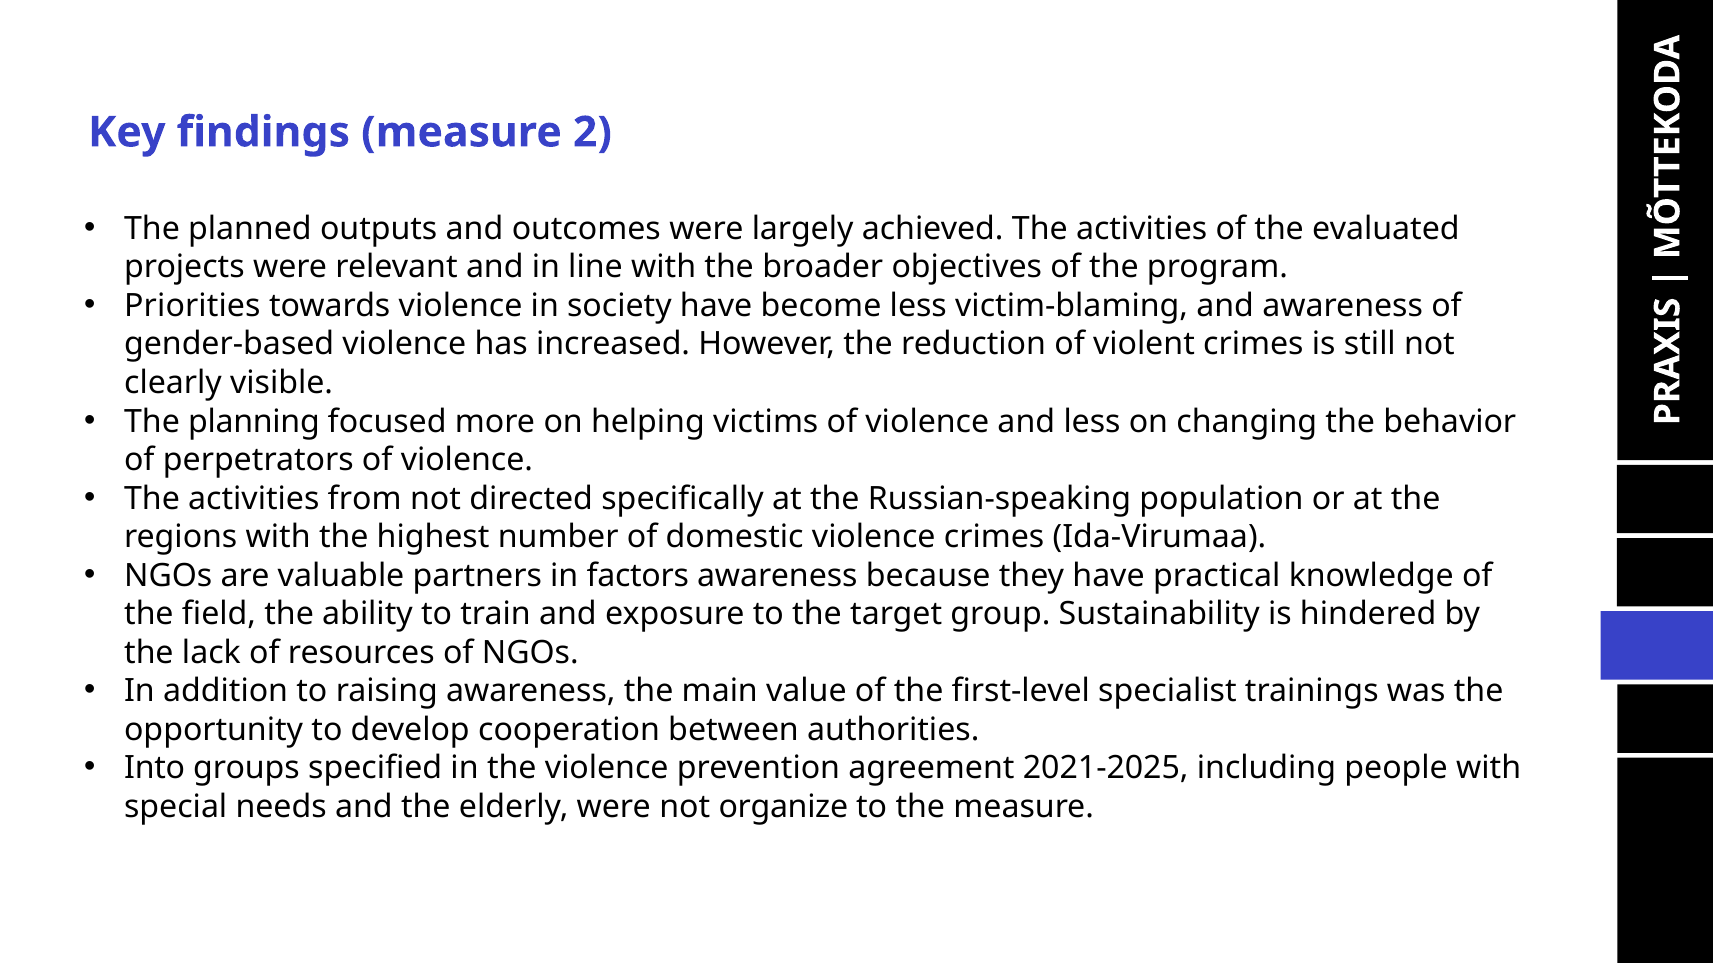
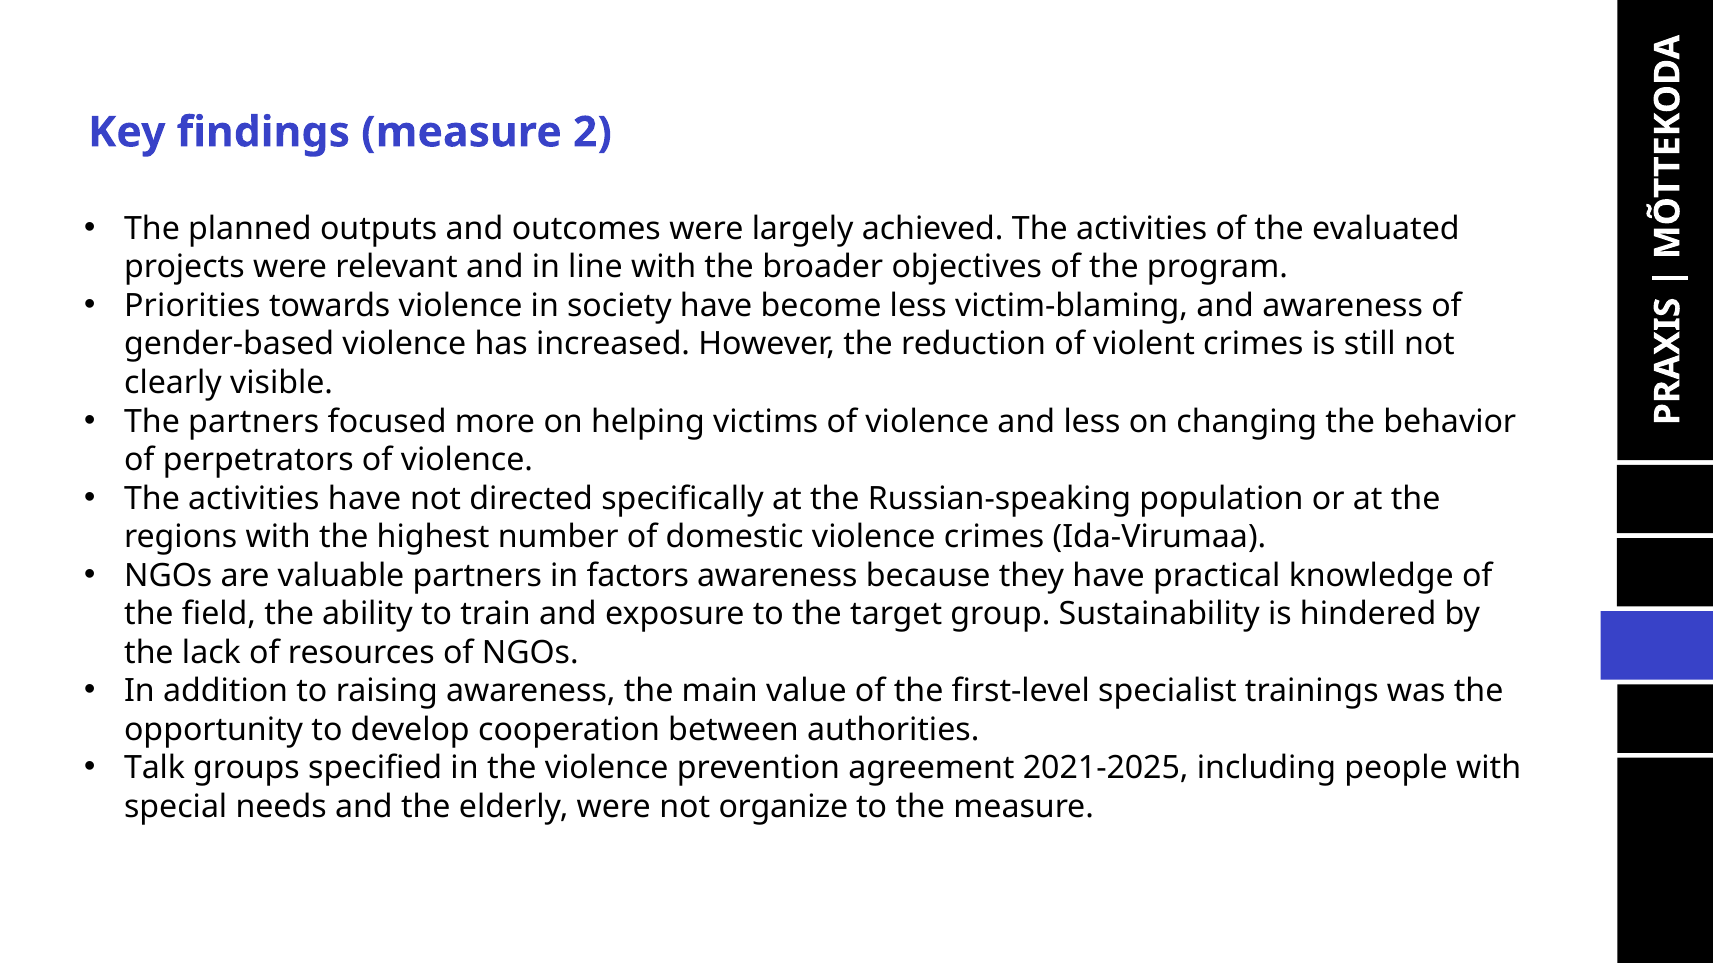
The planning: planning -> partners
activities from: from -> have
Into: Into -> Talk
